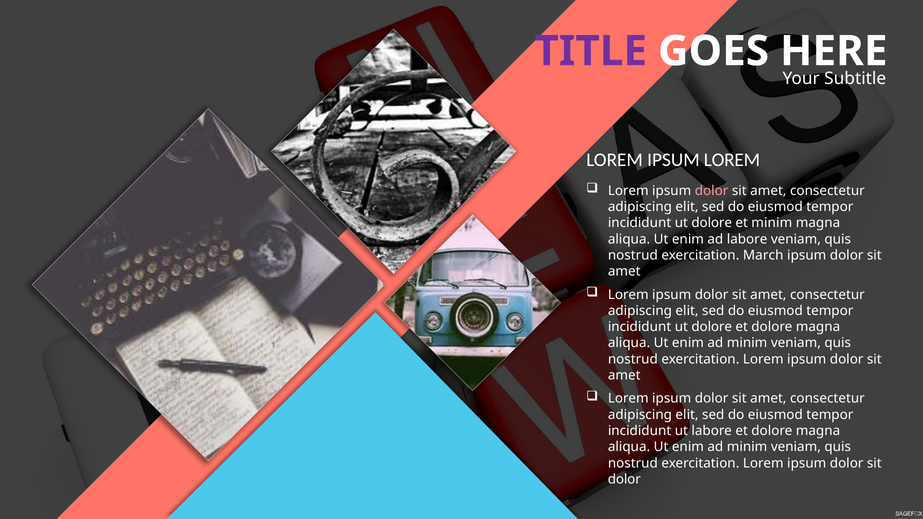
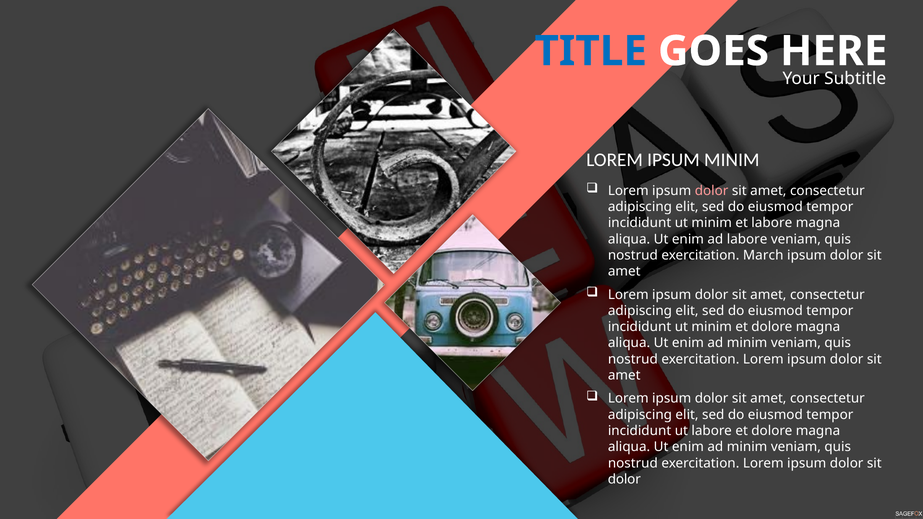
TITLE colour: purple -> blue
IPSUM LOREM: LOREM -> MINIM
dolore at (712, 223): dolore -> minim
et minim: minim -> labore
dolore at (712, 327): dolore -> minim
